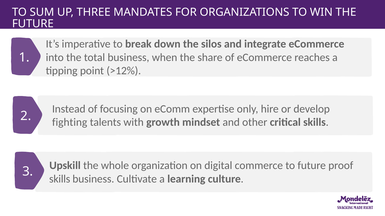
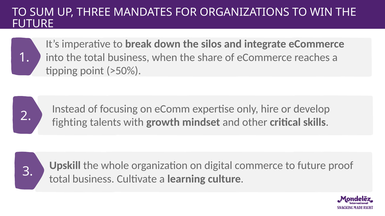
>12%: >12% -> >50%
skills at (60, 179): skills -> total
